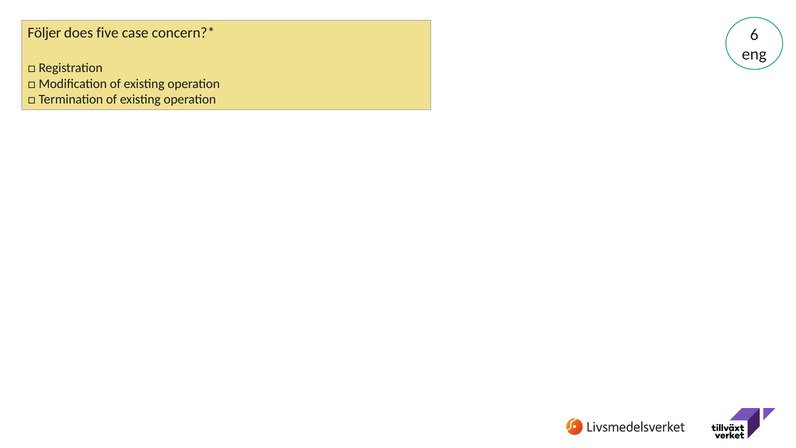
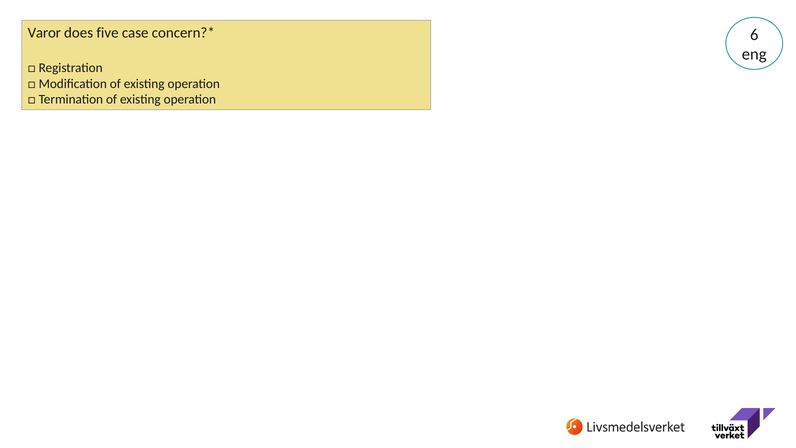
Följer: Följer -> Varor
